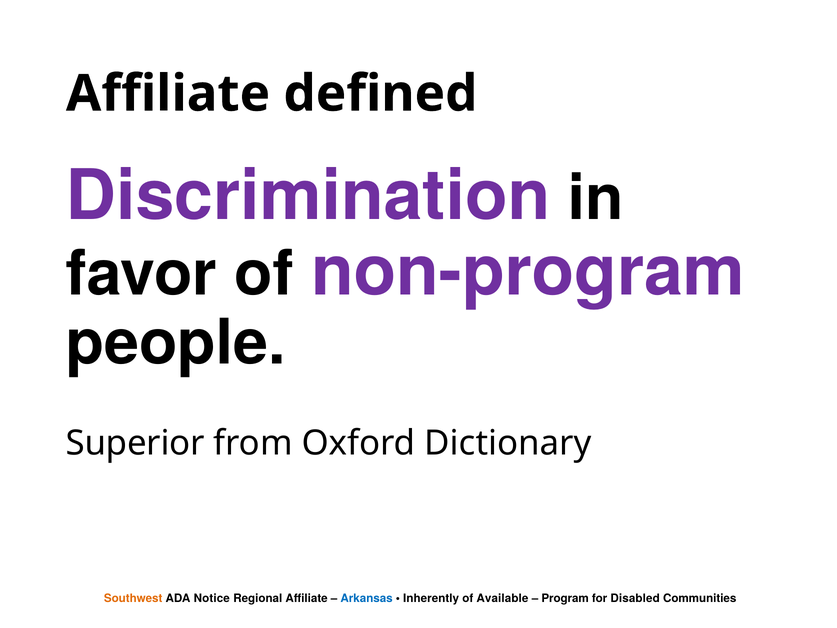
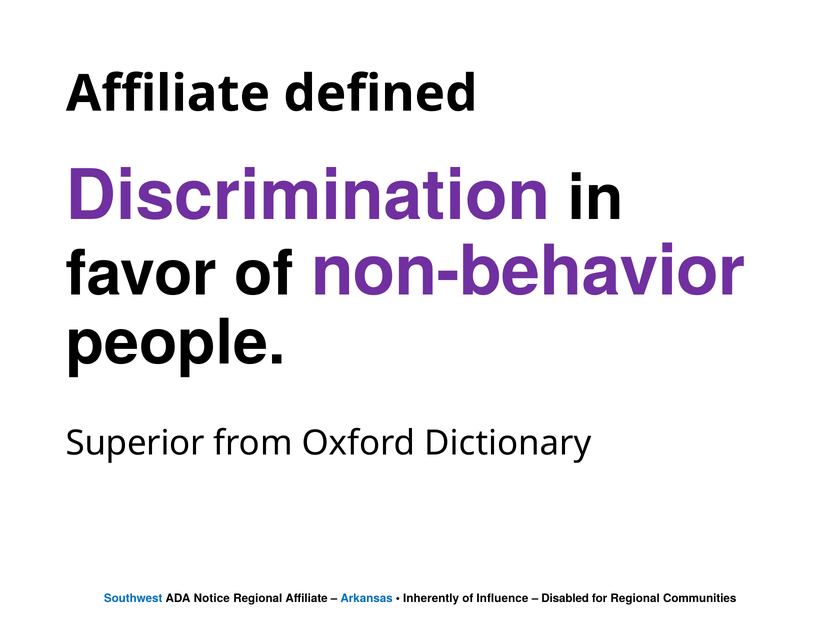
non-program: non-program -> non-behavior
Southwest colour: orange -> blue
Available: Available -> Influence
Program: Program -> Disabled
for Disabled: Disabled -> Regional
